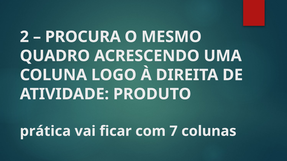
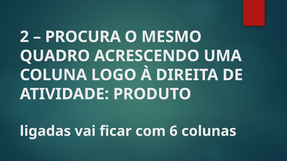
prática: prática -> ligadas
7: 7 -> 6
